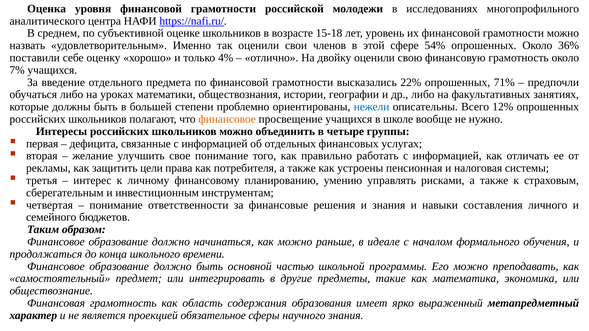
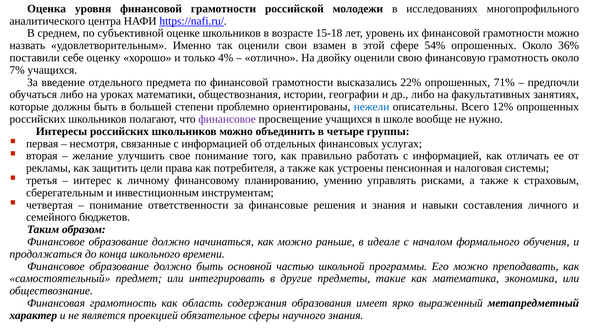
членов: членов -> взамен
финансовое at (227, 119) colour: orange -> purple
дефицита: дефицита -> несмотря
